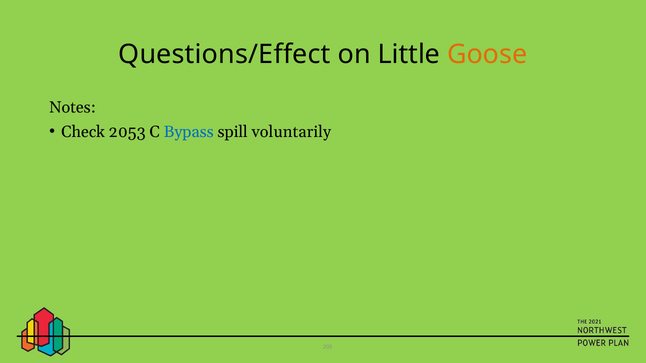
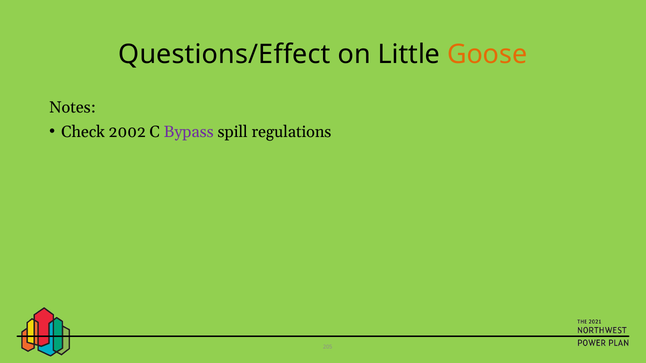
2053: 2053 -> 2002
Bypass colour: blue -> purple
voluntarily: voluntarily -> regulations
